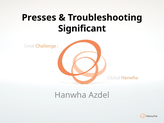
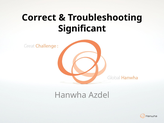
Presses: Presses -> Correct
